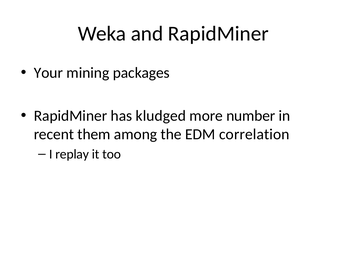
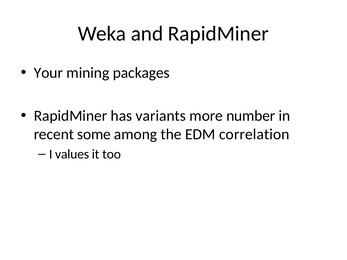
kludged: kludged -> variants
them: them -> some
replay: replay -> values
